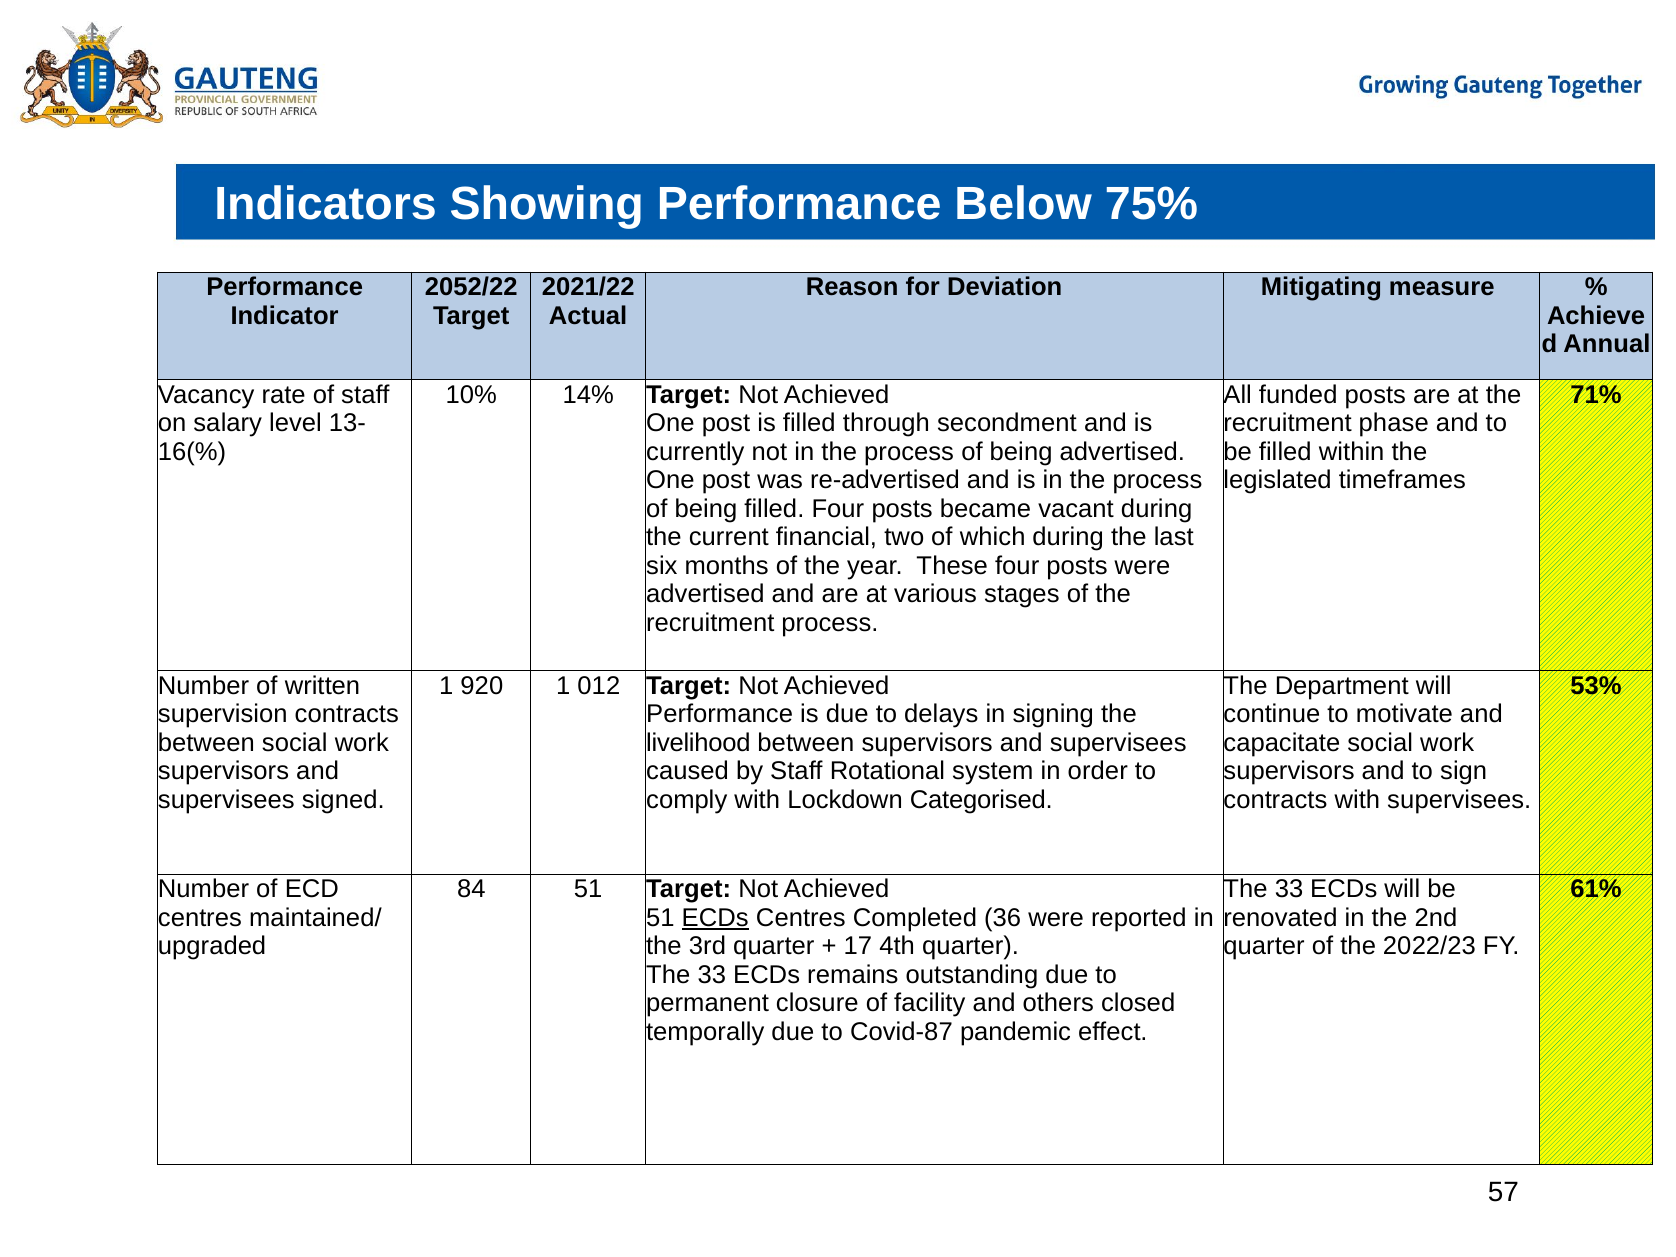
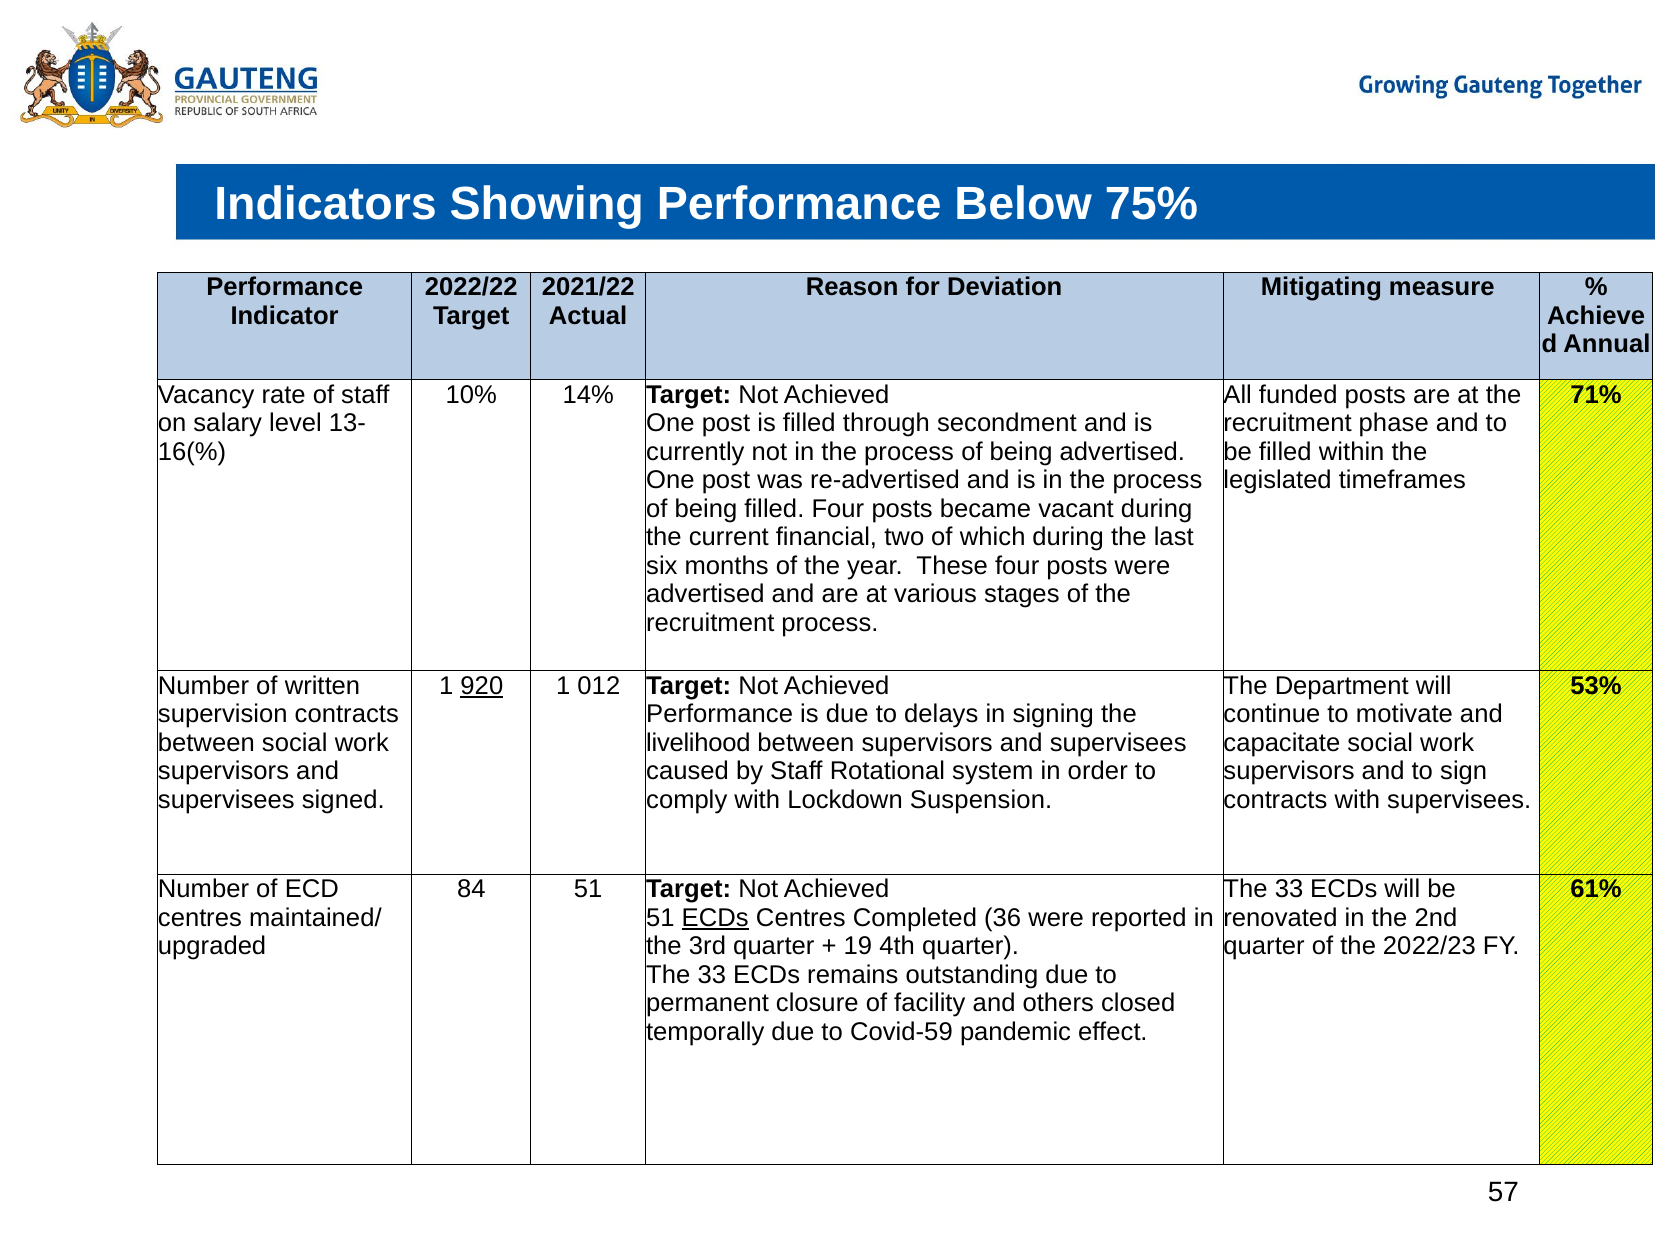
2052/22: 2052/22 -> 2022/22
920 underline: none -> present
Categorised: Categorised -> Suspension
17: 17 -> 19
Covid-87: Covid-87 -> Covid-59
